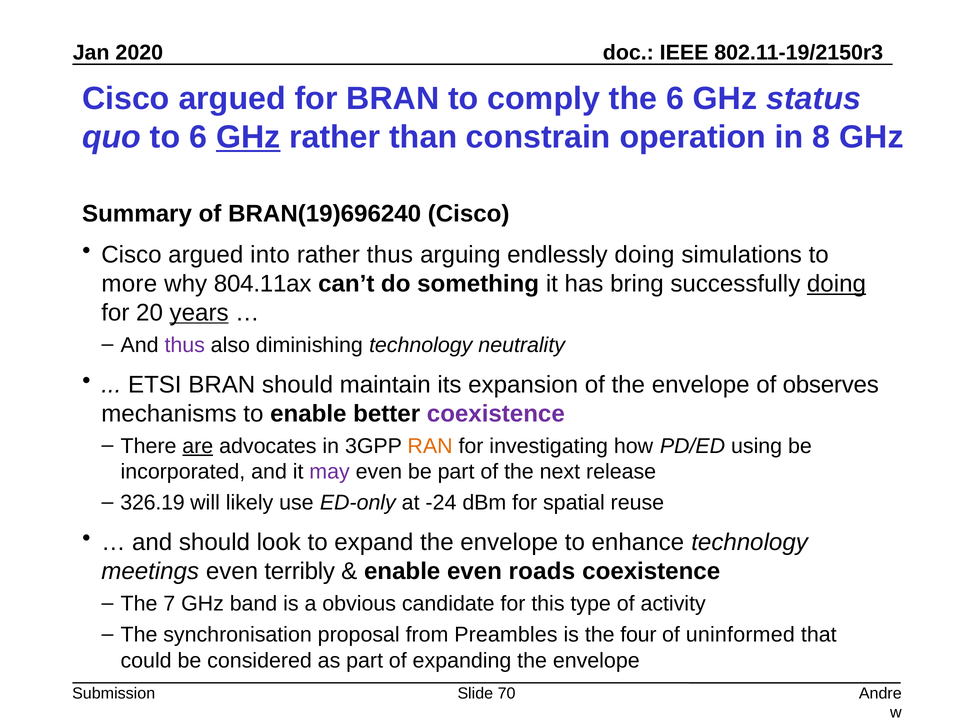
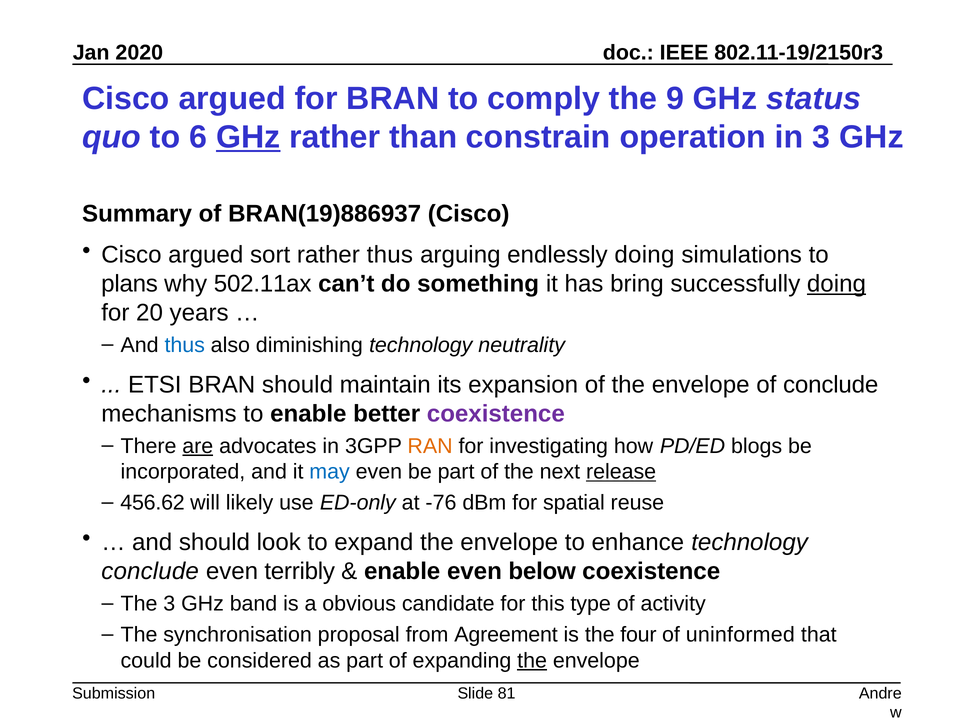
the 6: 6 -> 9
in 8: 8 -> 3
BRAN(19)696240: BRAN(19)696240 -> BRAN(19)886937
into: into -> sort
more: more -> plans
804.11ax: 804.11ax -> 502.11ax
years underline: present -> none
thus at (185, 345) colour: purple -> blue
of observes: observes -> conclude
using: using -> blogs
may colour: purple -> blue
release underline: none -> present
326.19: 326.19 -> 456.62
-24: -24 -> -76
meetings at (150, 572): meetings -> conclude
roads: roads -> below
The 7: 7 -> 3
Preambles: Preambles -> Agreement
the at (532, 661) underline: none -> present
70: 70 -> 81
